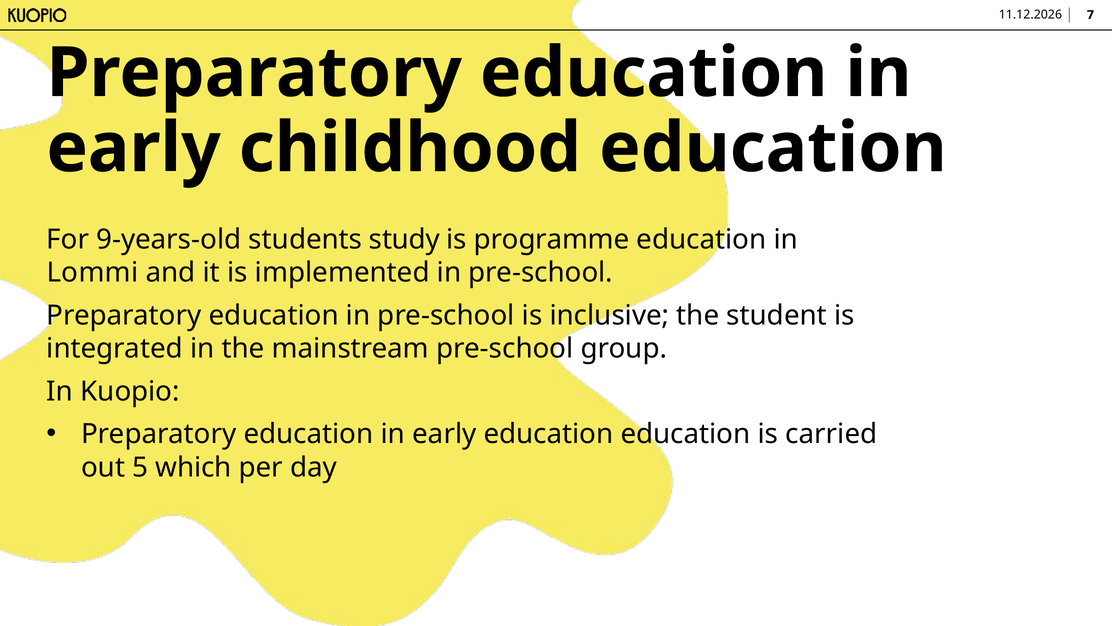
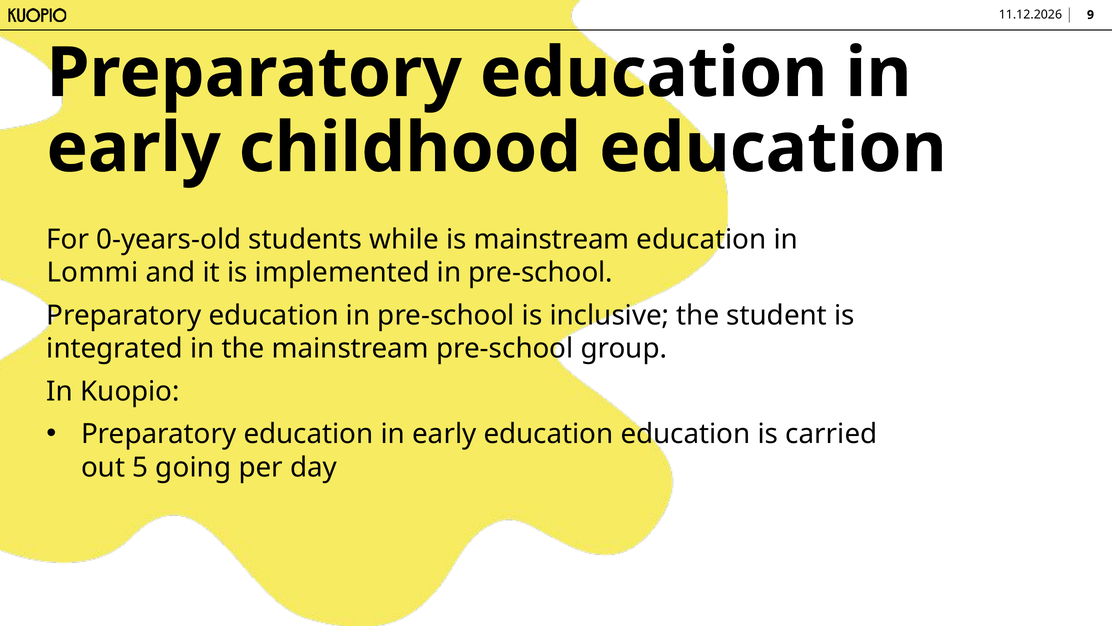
7: 7 -> 9
9-years-old: 9-years-old -> 0-years-old
study: study -> while
is programme: programme -> mainstream
which: which -> going
